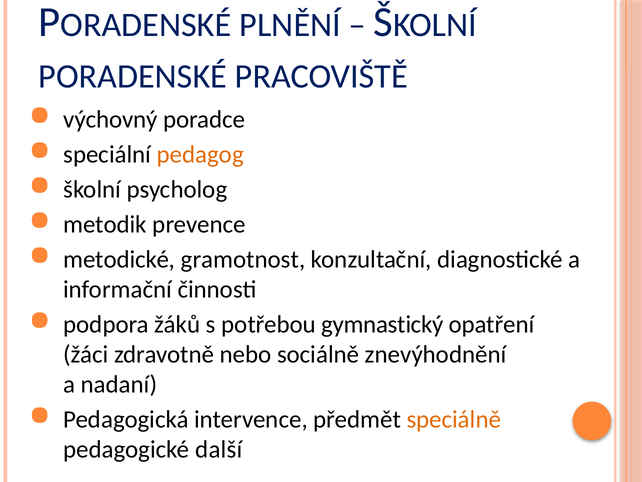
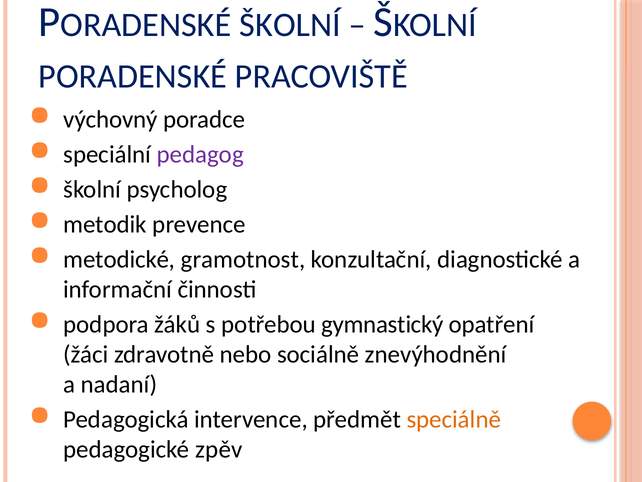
PLNĚNÍ at (290, 25): PLNĚNÍ -> ŠKOLNÍ
pedagog colour: orange -> purple
další: další -> zpěv
